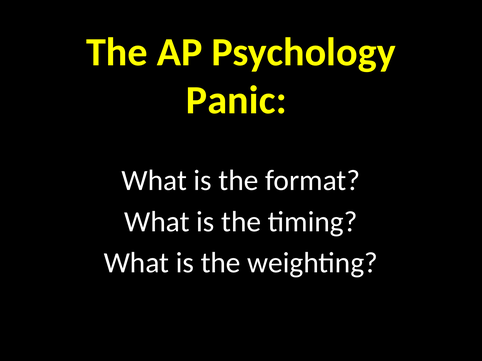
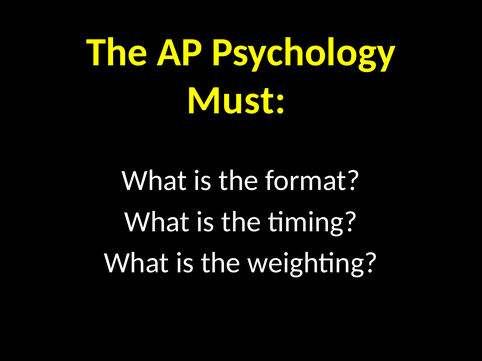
Panic: Panic -> Must
